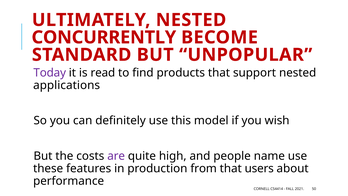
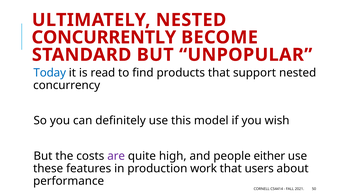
Today colour: purple -> blue
applications: applications -> concurrency
name: name -> either
from: from -> work
